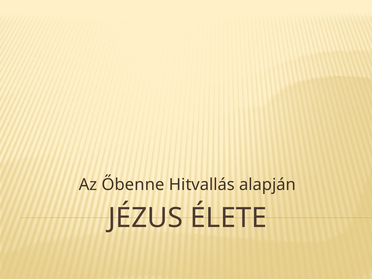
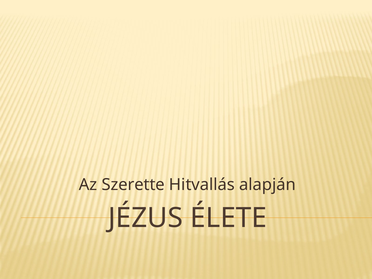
Őbenne: Őbenne -> Szerette
